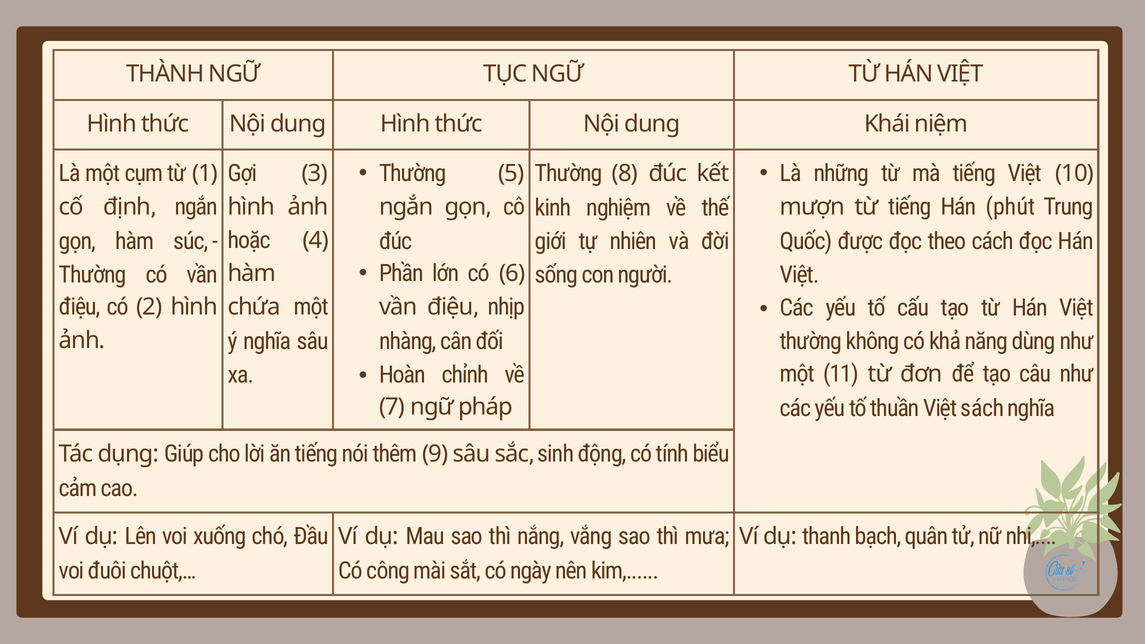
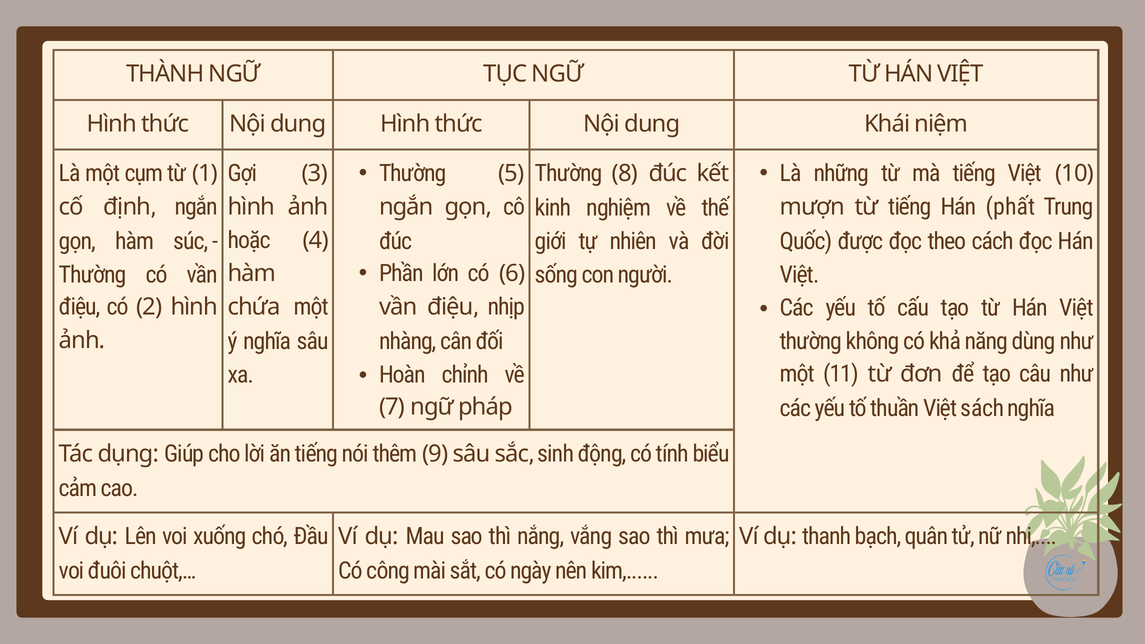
phút: phút -> phất
